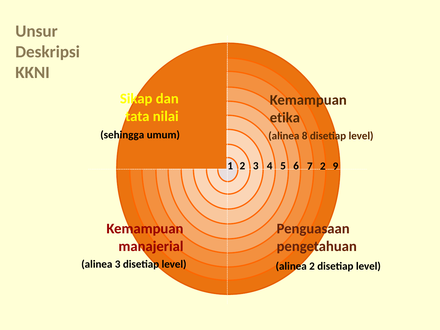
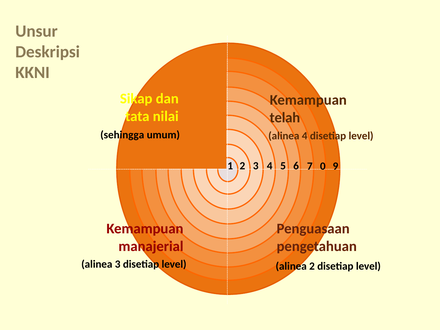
etika: etika -> telah
alinea 8: 8 -> 4
7 2: 2 -> 0
